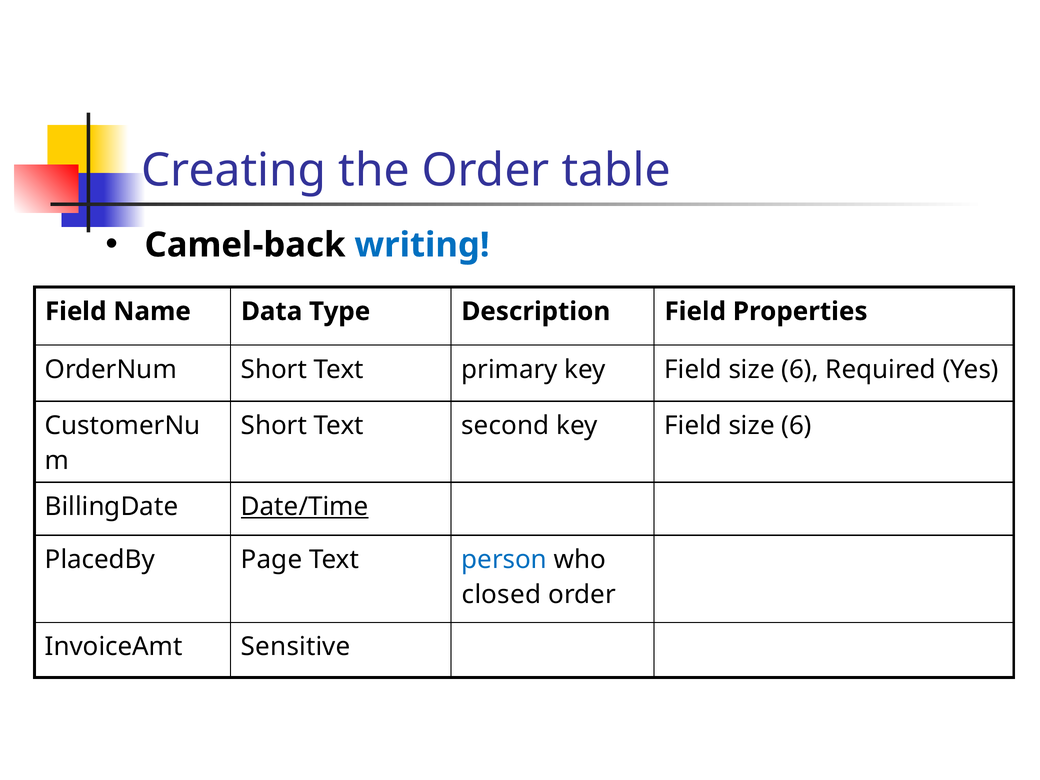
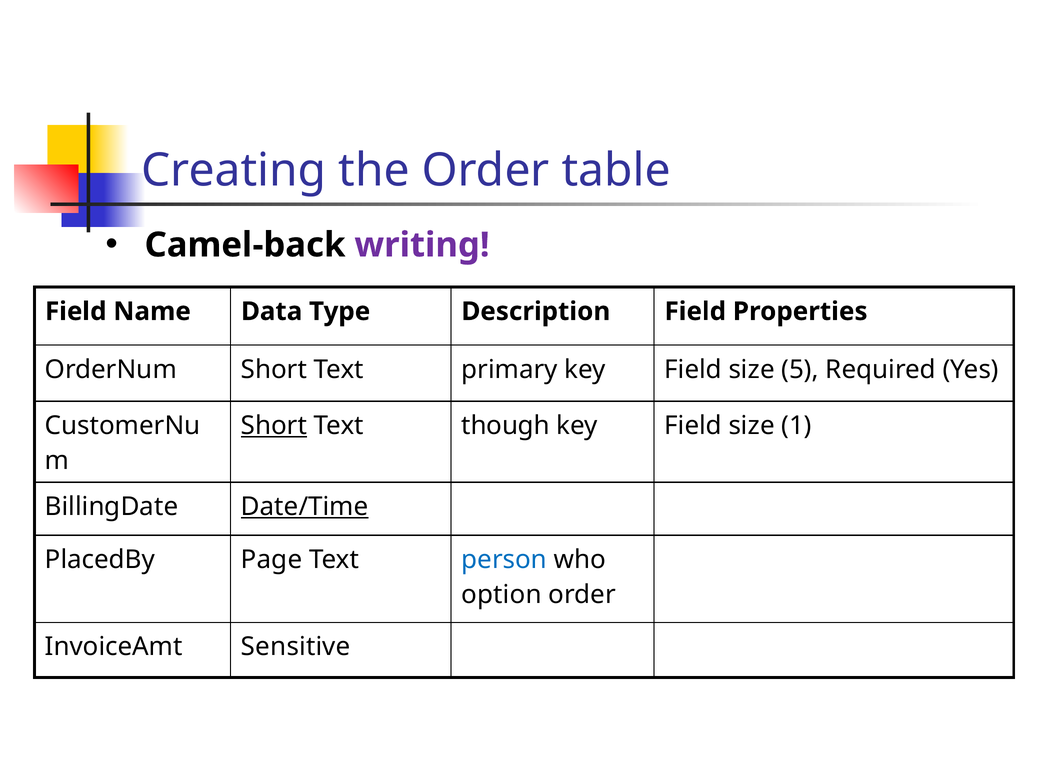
writing colour: blue -> purple
6 at (800, 369): 6 -> 5
Short at (274, 425) underline: none -> present
second: second -> though
6 at (797, 425): 6 -> 1
closed: closed -> option
